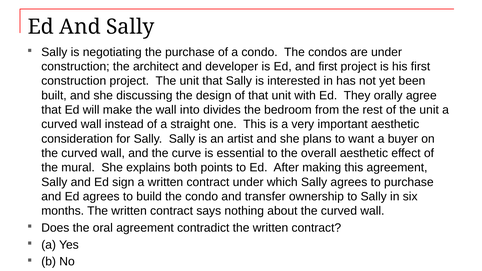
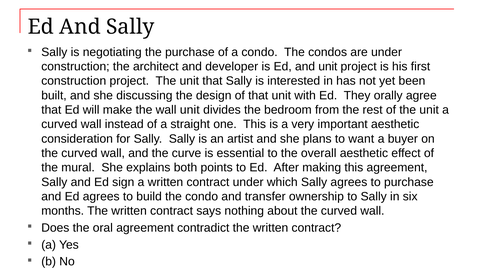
and first: first -> unit
wall into: into -> unit
